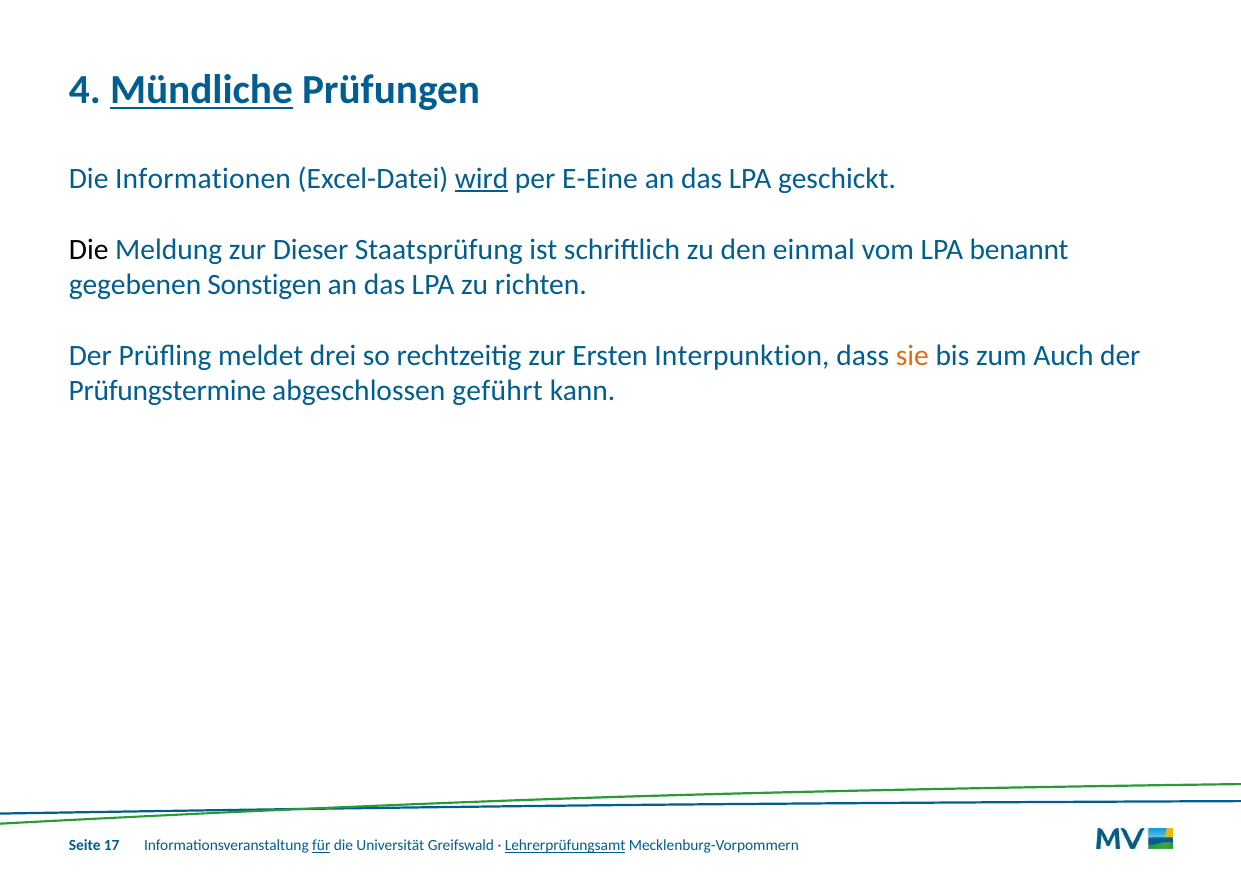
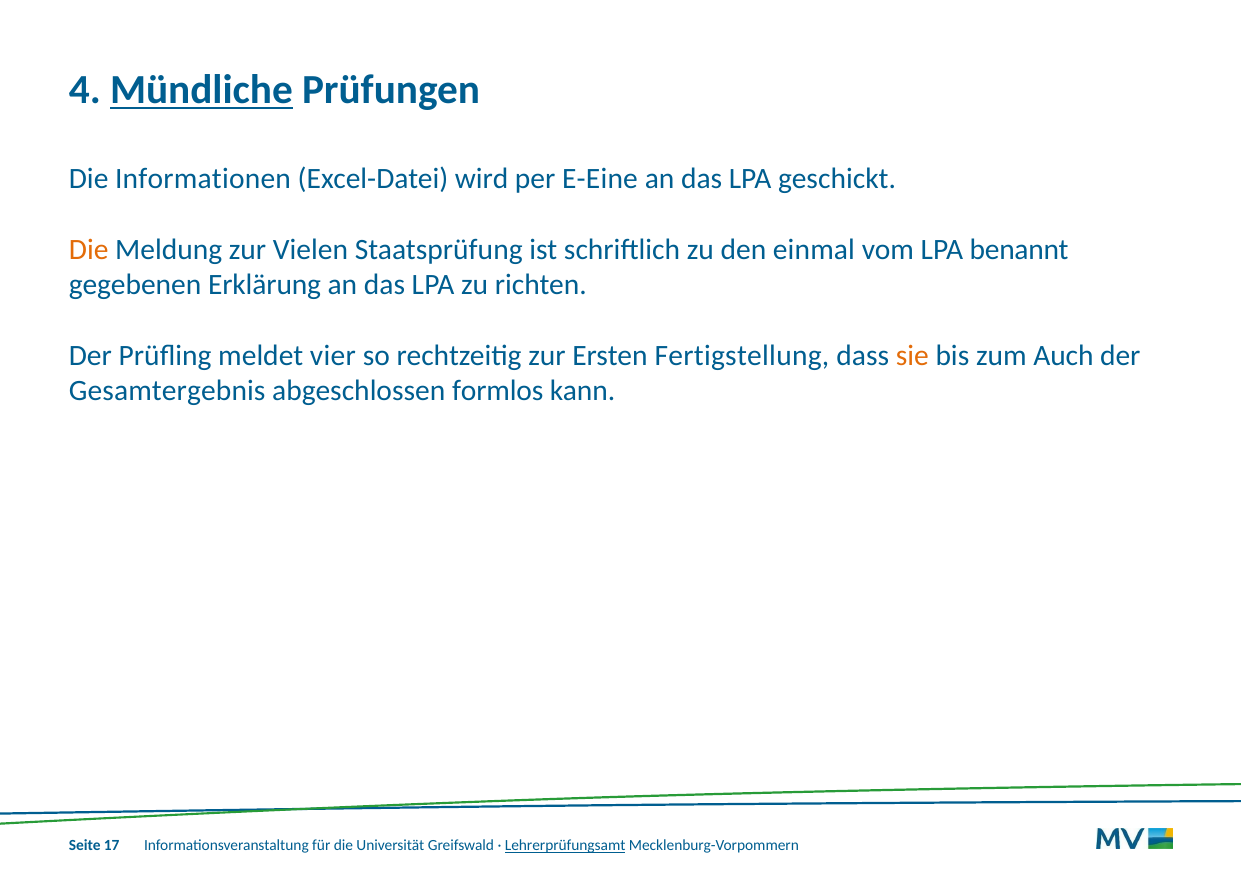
wird underline: present -> none
Die at (89, 249) colour: black -> orange
Dieser: Dieser -> Vielen
Sonstigen: Sonstigen -> Erklärung
drei: drei -> vier
Interpunktion: Interpunktion -> Fertigstellung
Prüfungstermine: Prüfungstermine -> Gesamtergebnis
geführt: geführt -> formlos
für underline: present -> none
